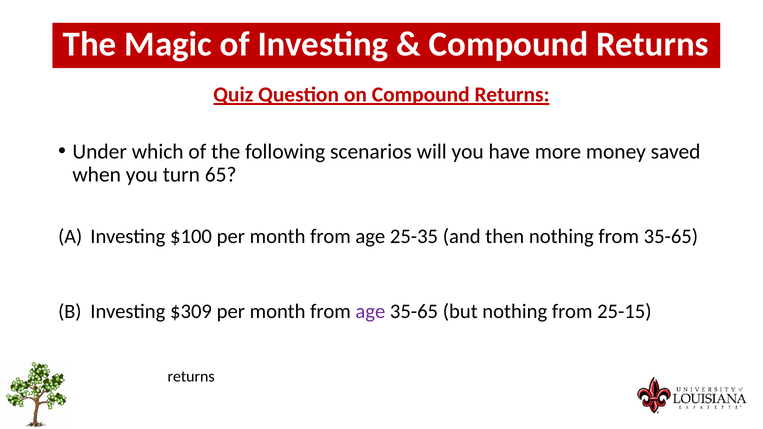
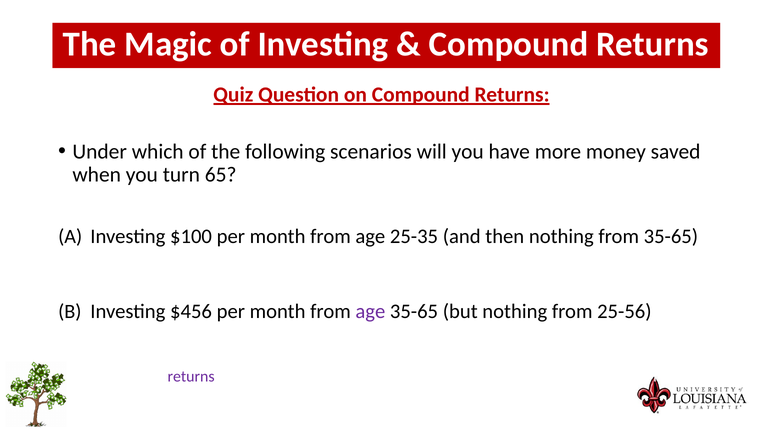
$309: $309 -> $456
25-15: 25-15 -> 25-56
returns at (191, 377) colour: black -> purple
